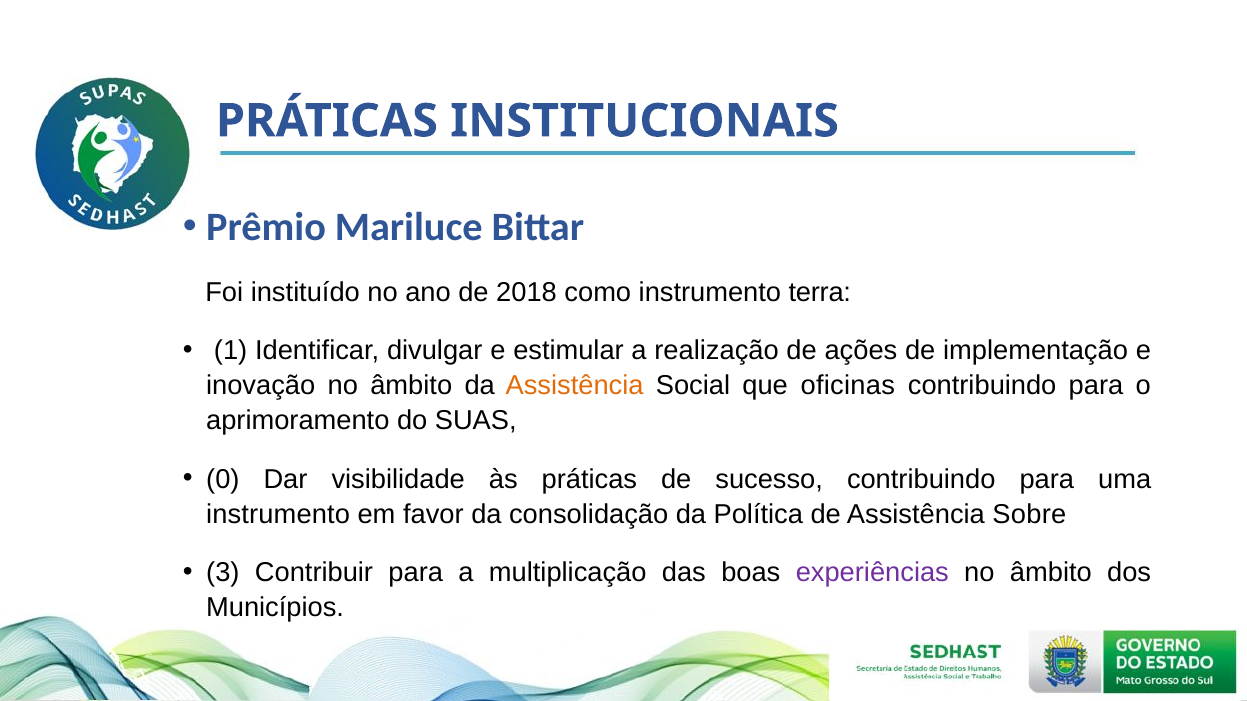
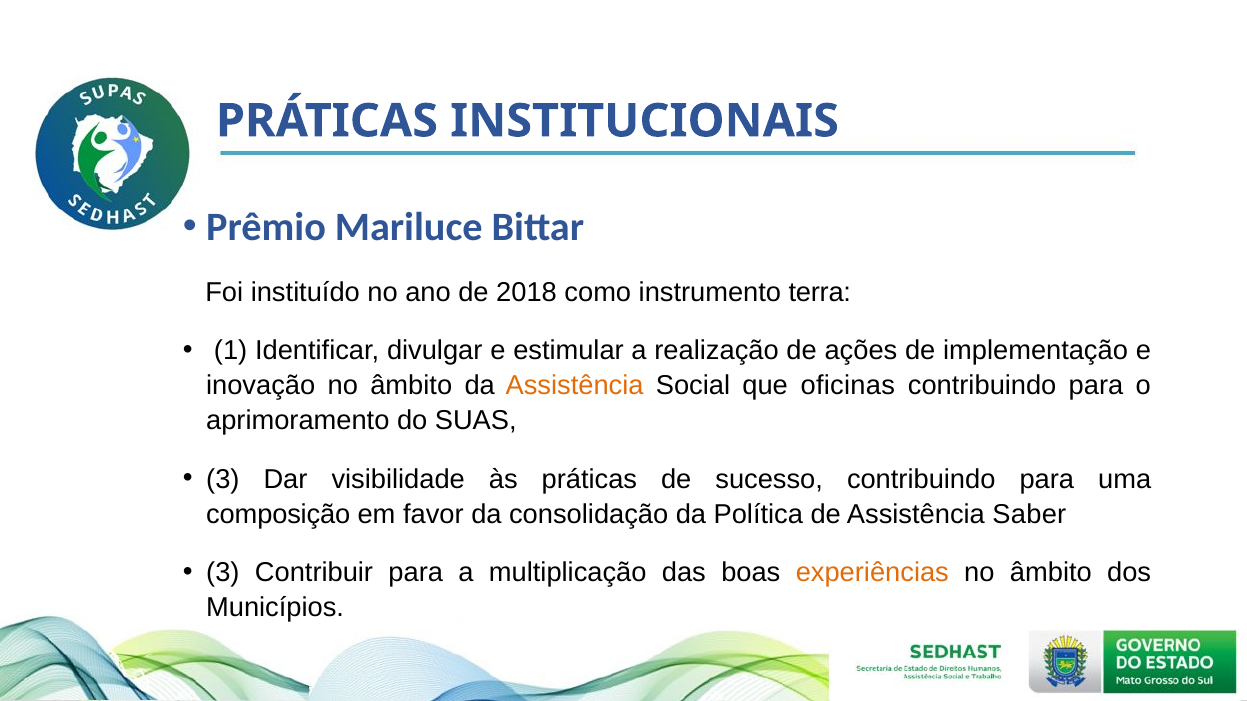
0 at (223, 480): 0 -> 3
instrumento at (278, 515): instrumento -> composição
Sobre: Sobre -> Saber
experiências colour: purple -> orange
